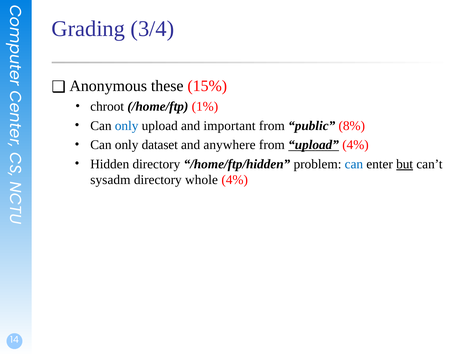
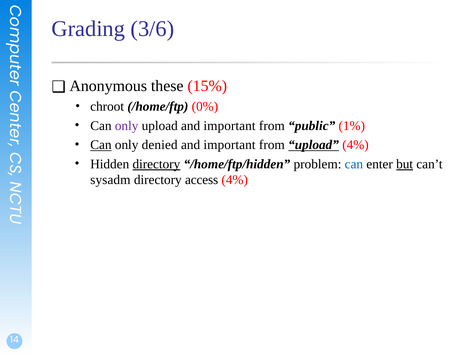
3/4: 3/4 -> 3/6
1%: 1% -> 0%
only at (127, 126) colour: blue -> purple
8%: 8% -> 1%
Can at (101, 145) underline: none -> present
dataset: dataset -> denied
anywhere at (230, 145): anywhere -> important
directory at (156, 164) underline: none -> present
whole: whole -> access
